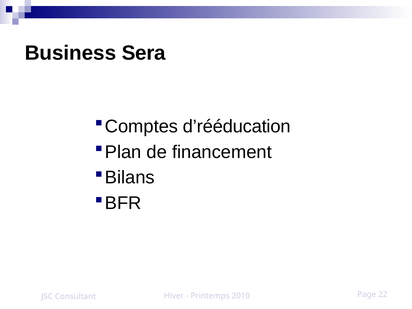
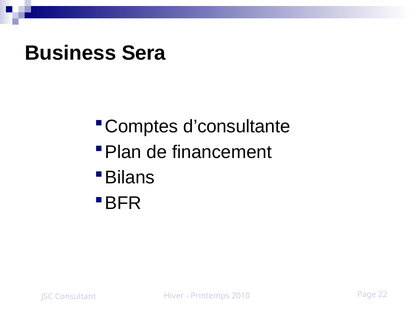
d’rééducation: d’rééducation -> d’consultante
